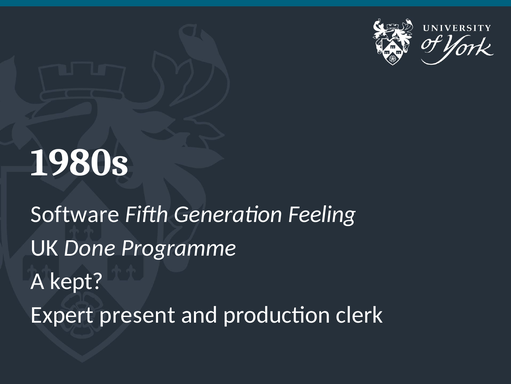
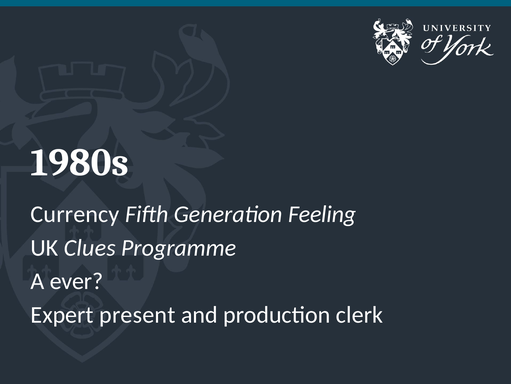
Software: Software -> Currency
Done: Done -> Clues
kept: kept -> ever
